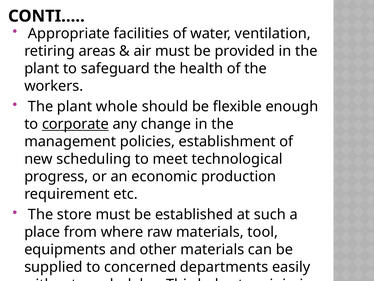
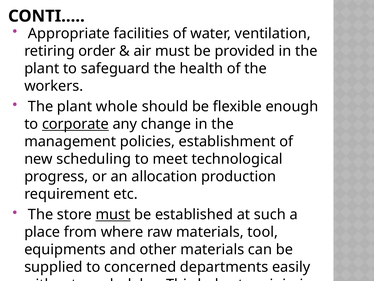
areas: areas -> order
economic: economic -> allocation
must at (113, 214) underline: none -> present
